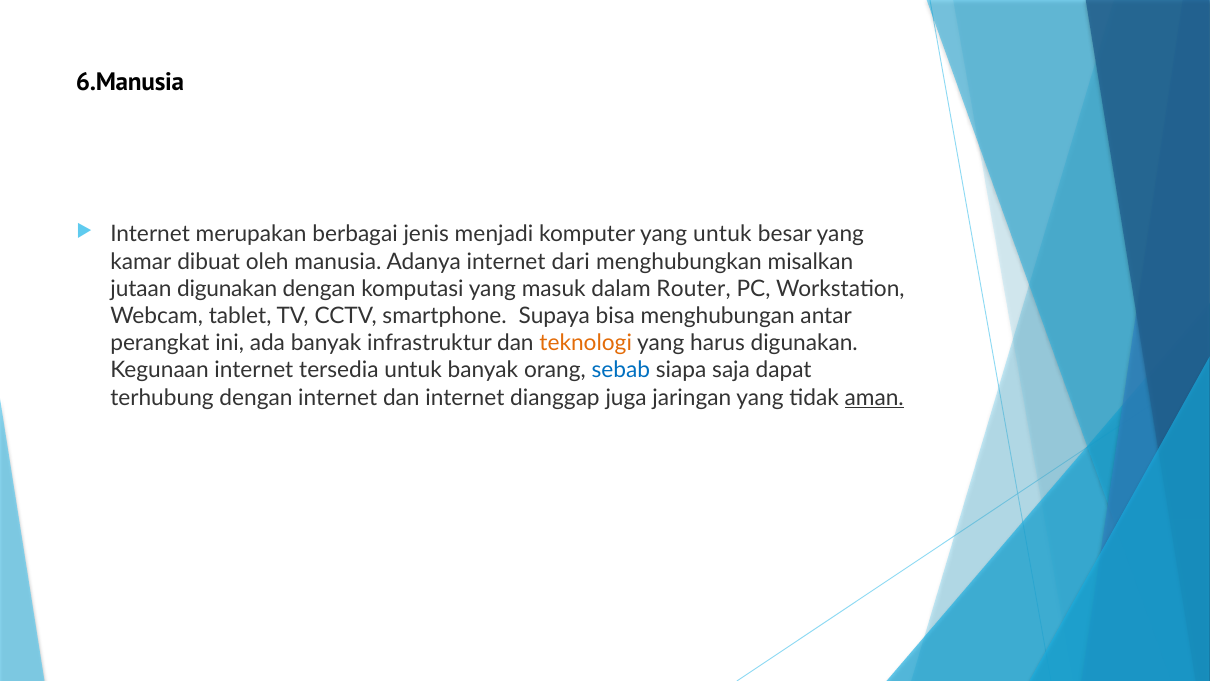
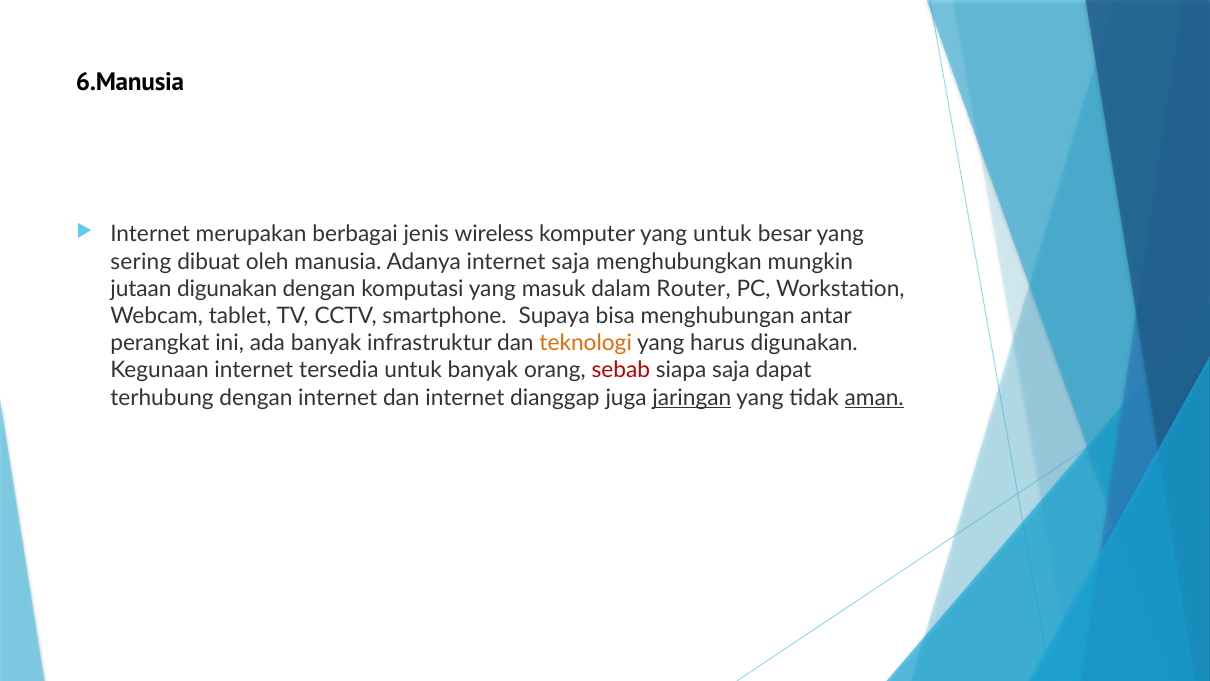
menjadi: menjadi -> wireless
kamar: kamar -> sering
internet dari: dari -> saja
misalkan: misalkan -> mungkin
sebab colour: blue -> red
jaringan underline: none -> present
